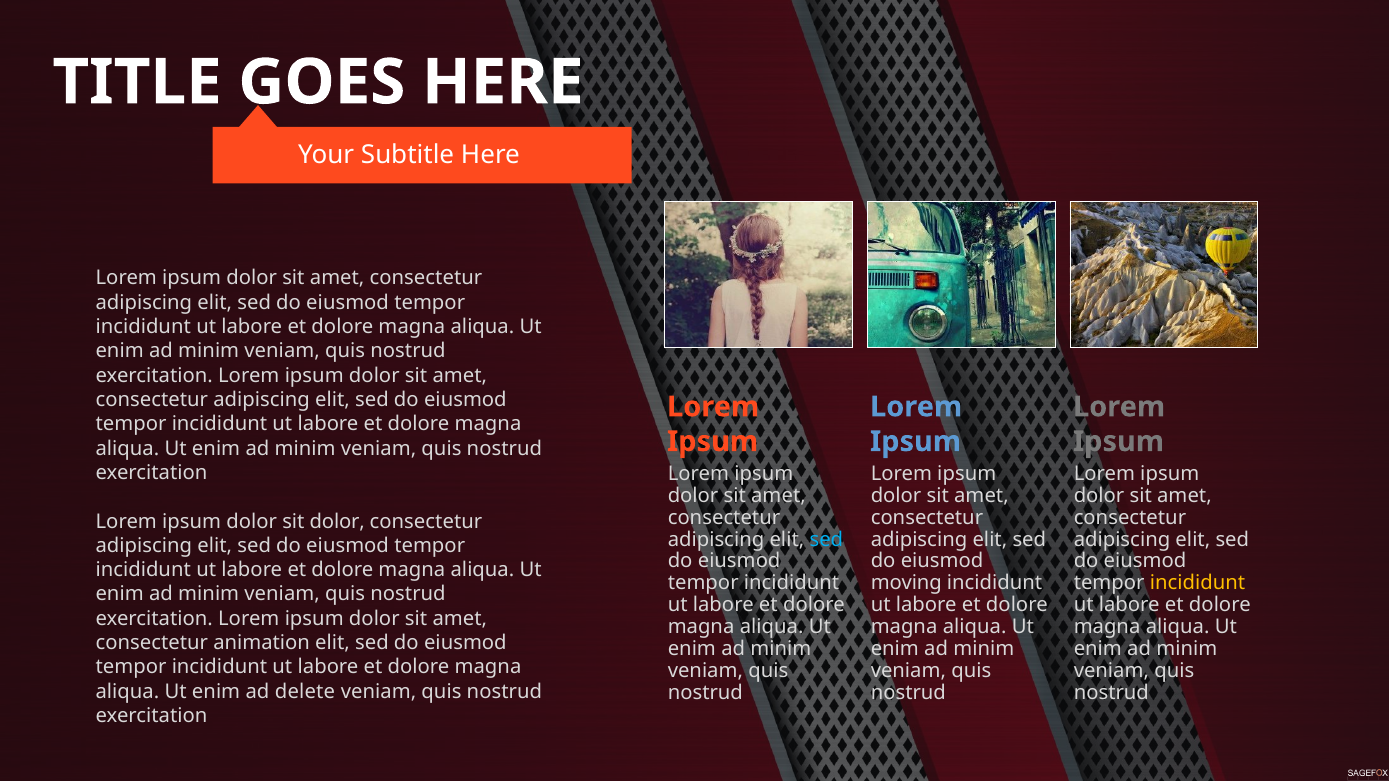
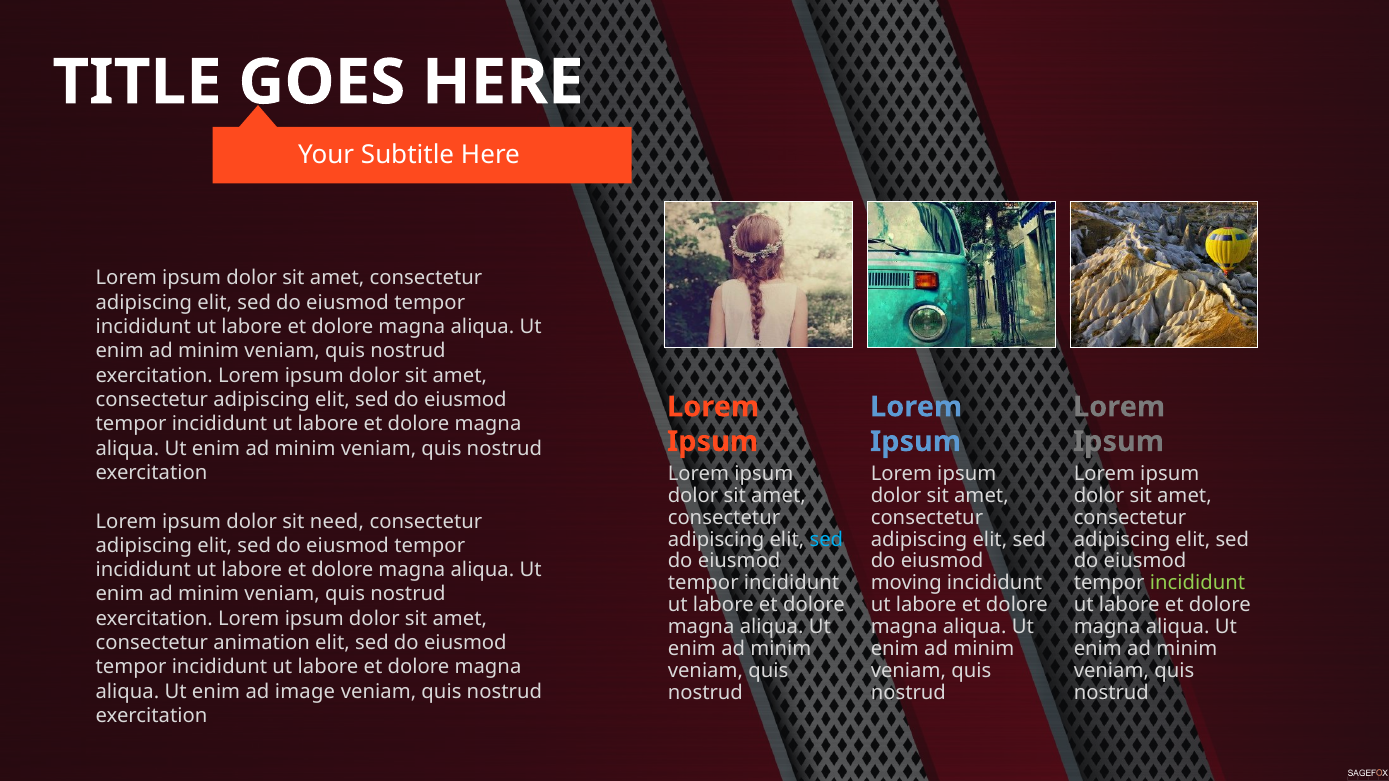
sit dolor: dolor -> need
incididunt at (1198, 583) colour: yellow -> light green
delete: delete -> image
